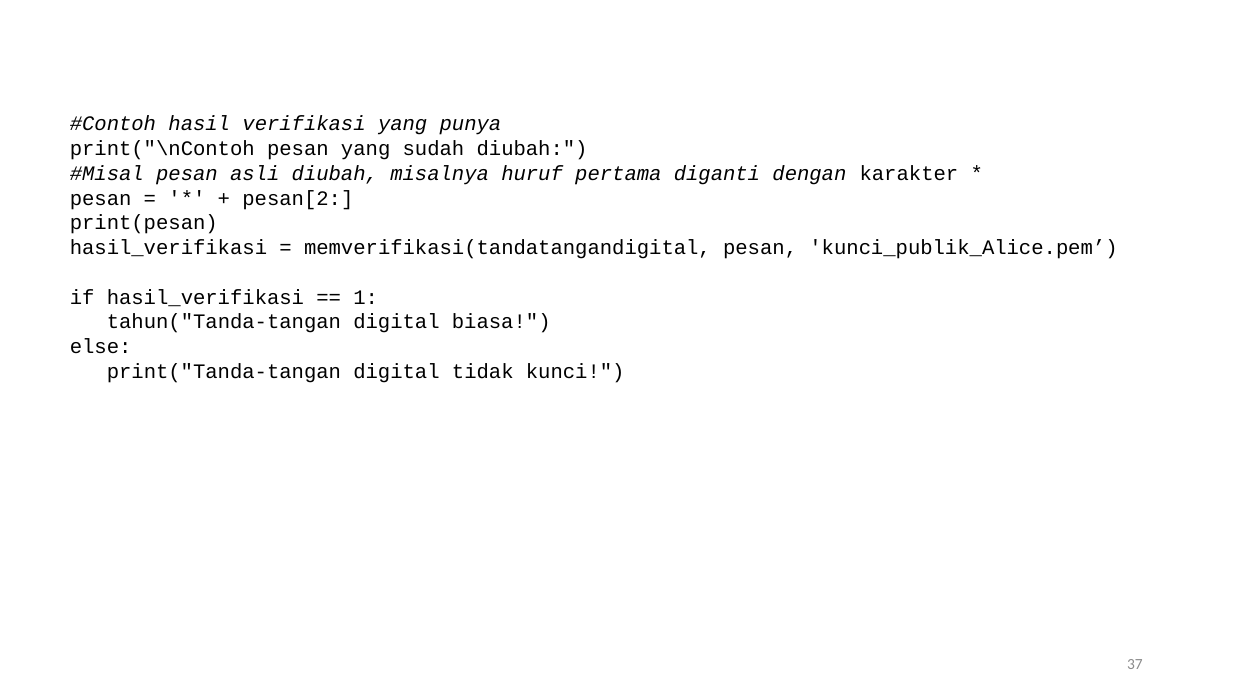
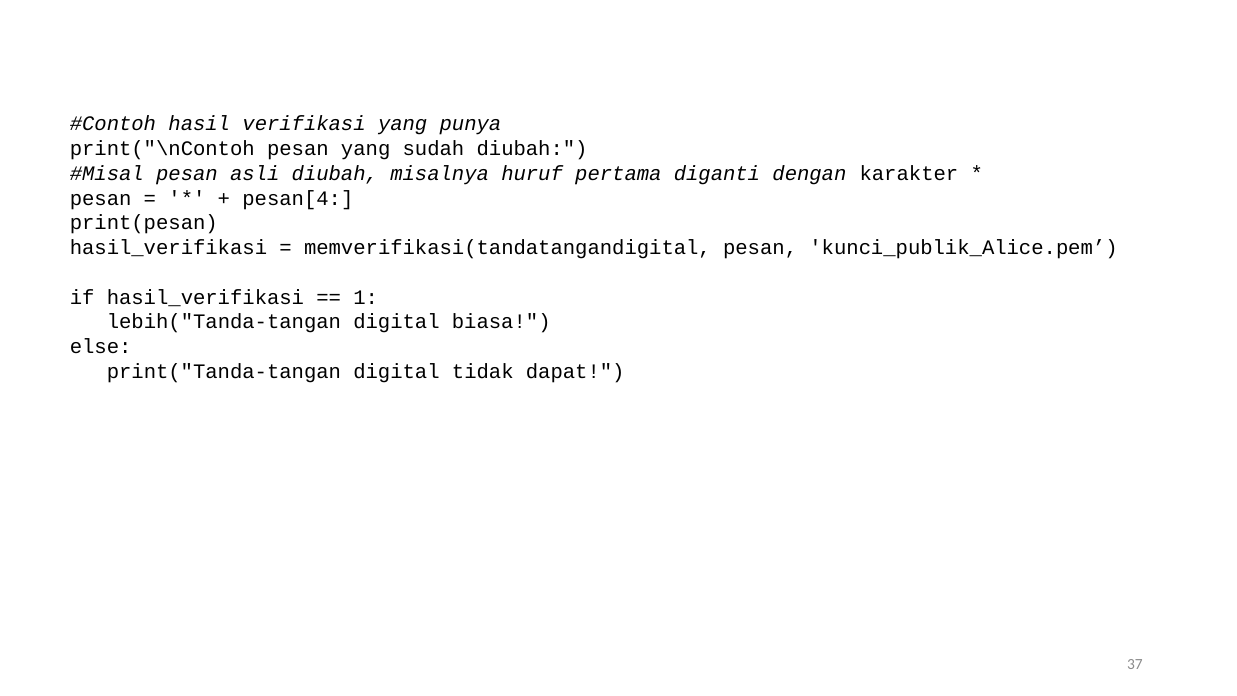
pesan[2: pesan[2 -> pesan[4
tahun("Tanda-tangan: tahun("Tanda-tangan -> lebih("Tanda-tangan
kunci: kunci -> dapat
